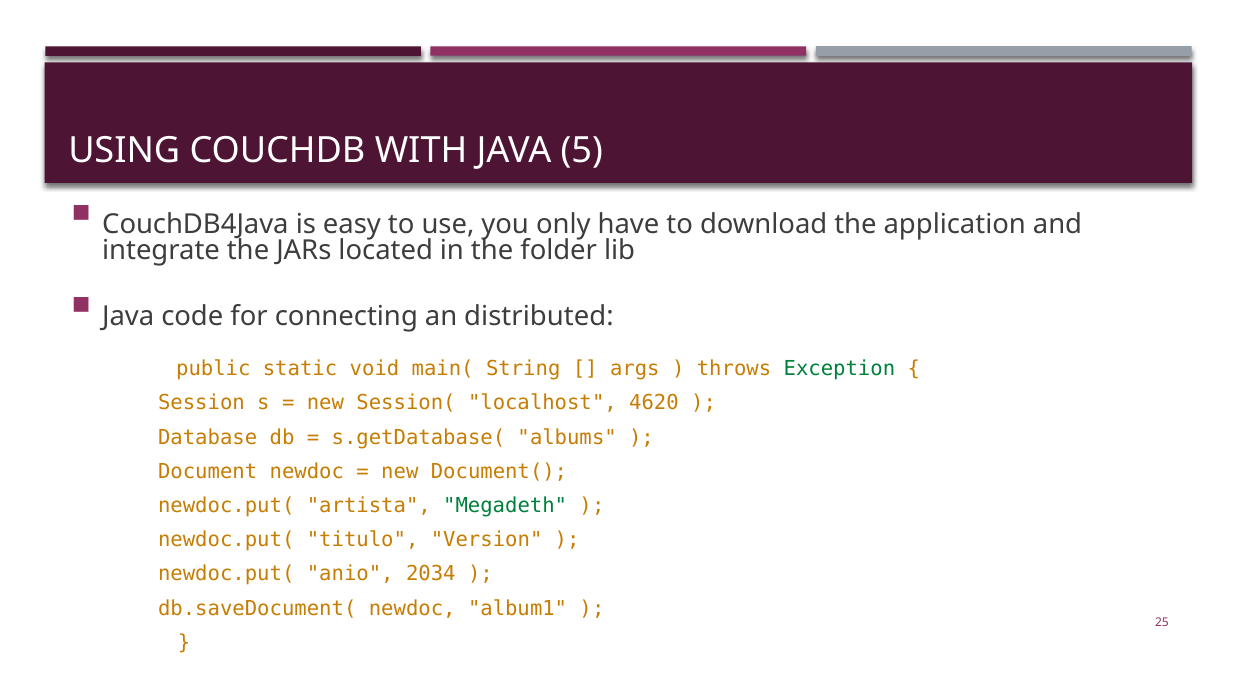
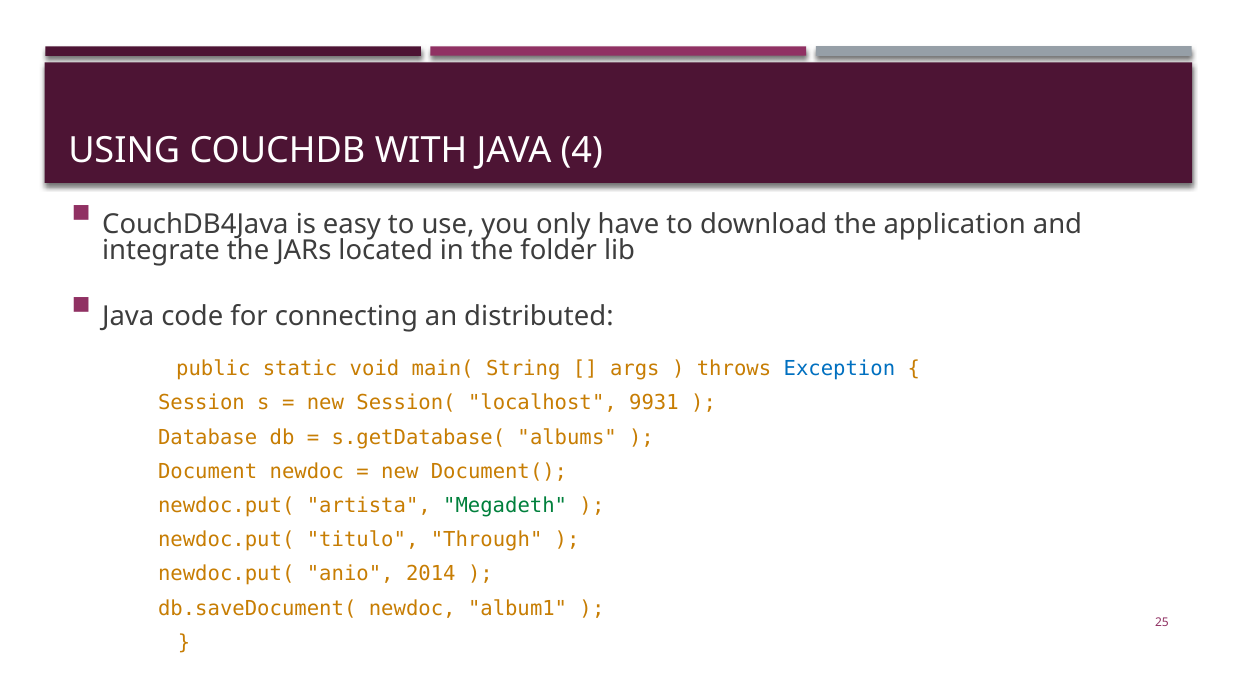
5: 5 -> 4
Exception colour: green -> blue
4620: 4620 -> 9931
Version: Version -> Through
2034: 2034 -> 2014
